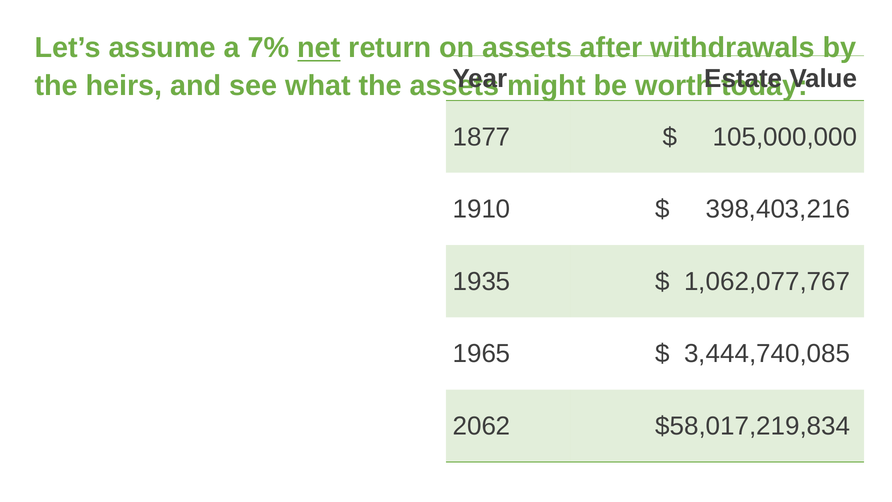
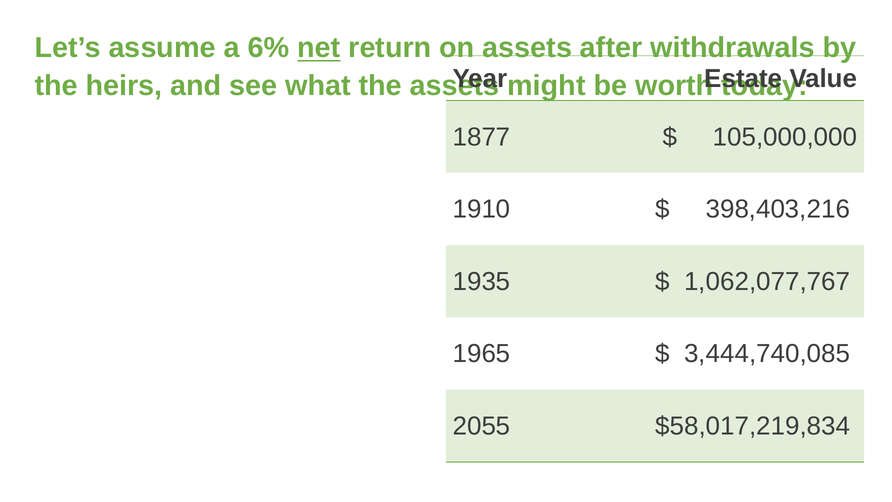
7%: 7% -> 6%
2062: 2062 -> 2055
